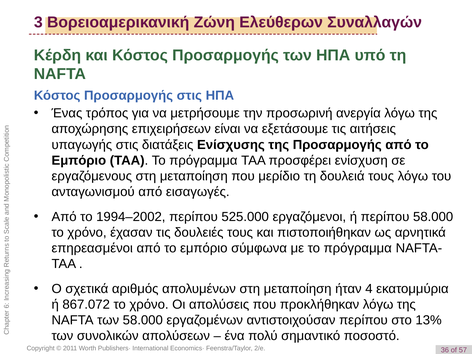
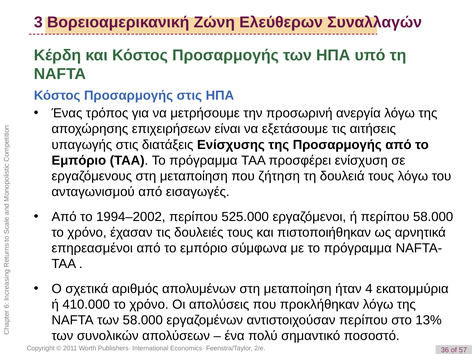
μερίδιο: μερίδιο -> ζήτηση
867.072: 867.072 -> 410.000
